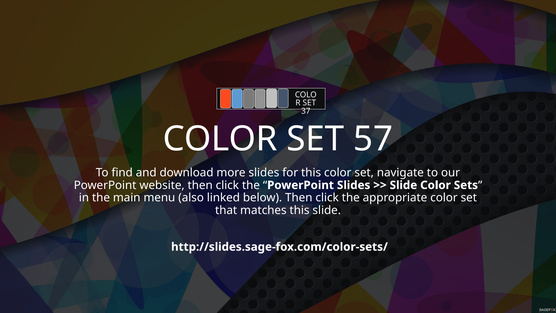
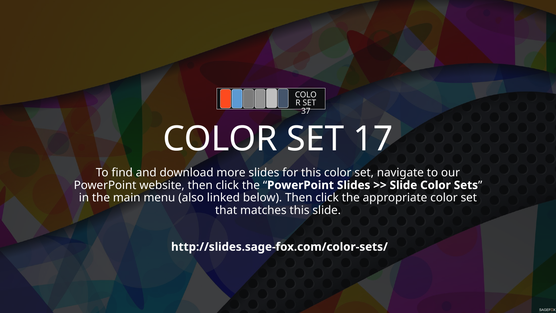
57: 57 -> 17
